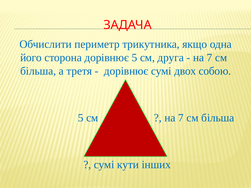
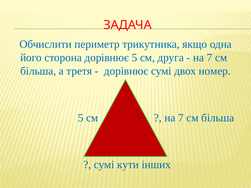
собою: собою -> номер
